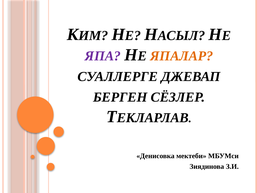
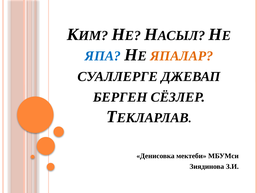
ЯПА colour: purple -> blue
